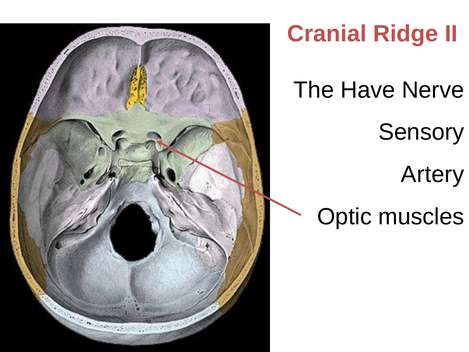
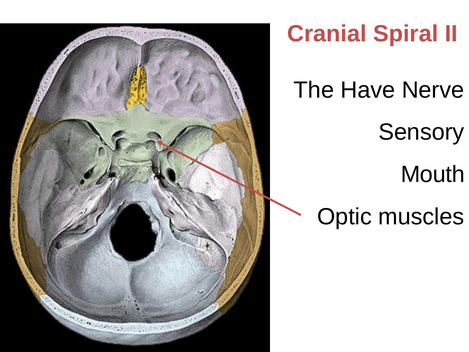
Ridge: Ridge -> Spiral
Artery: Artery -> Mouth
